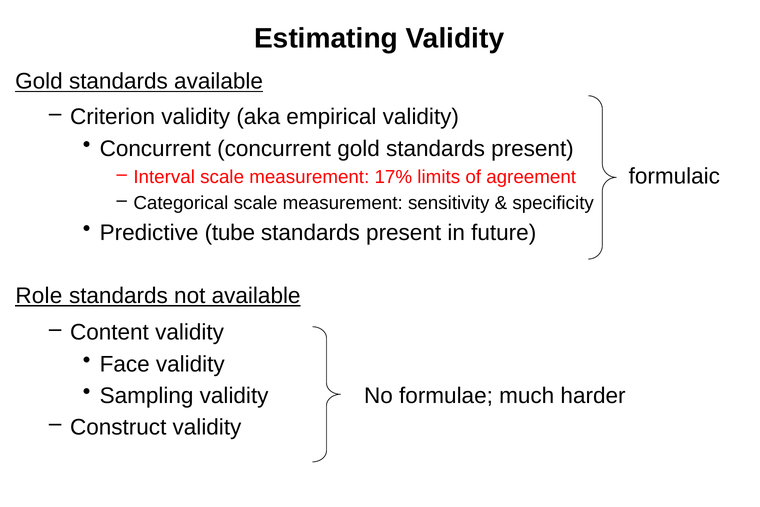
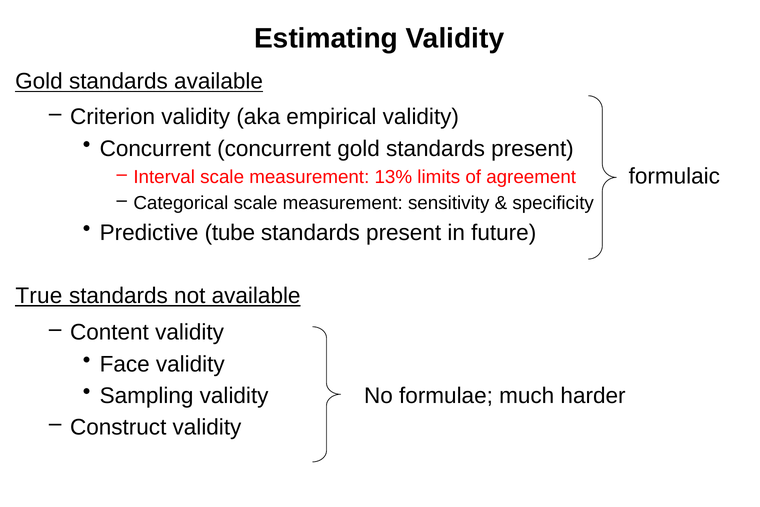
17%: 17% -> 13%
Role: Role -> True
